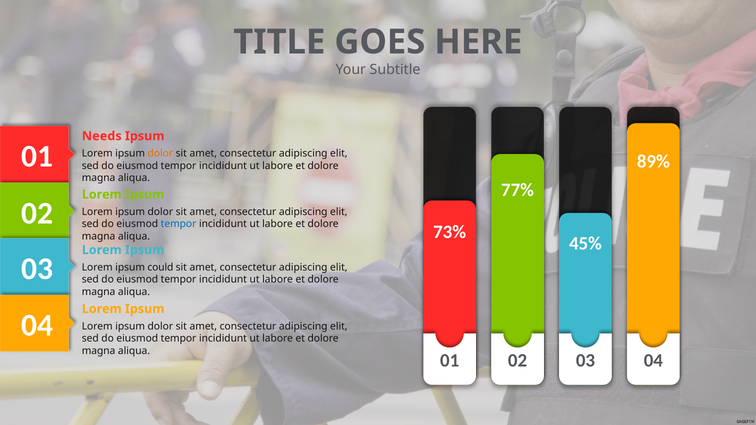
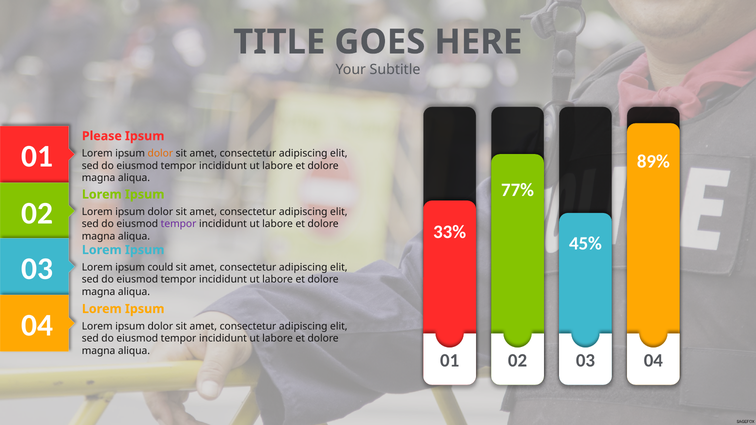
Needs: Needs -> Please
tempor at (179, 224) colour: blue -> purple
73%: 73% -> 33%
